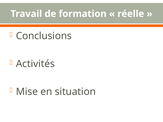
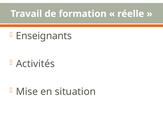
Conclusions: Conclusions -> Enseignants
